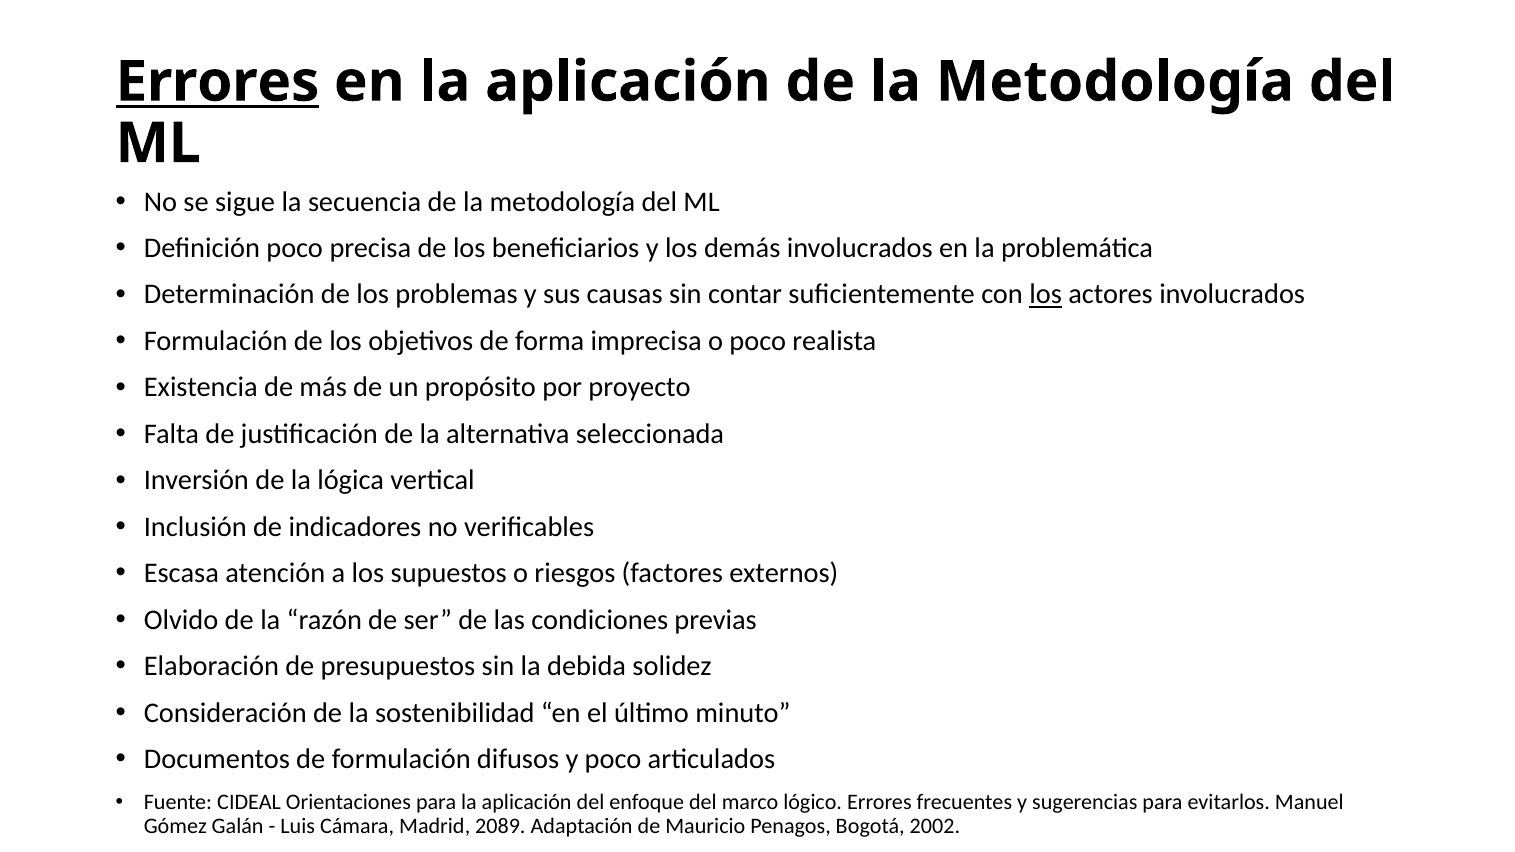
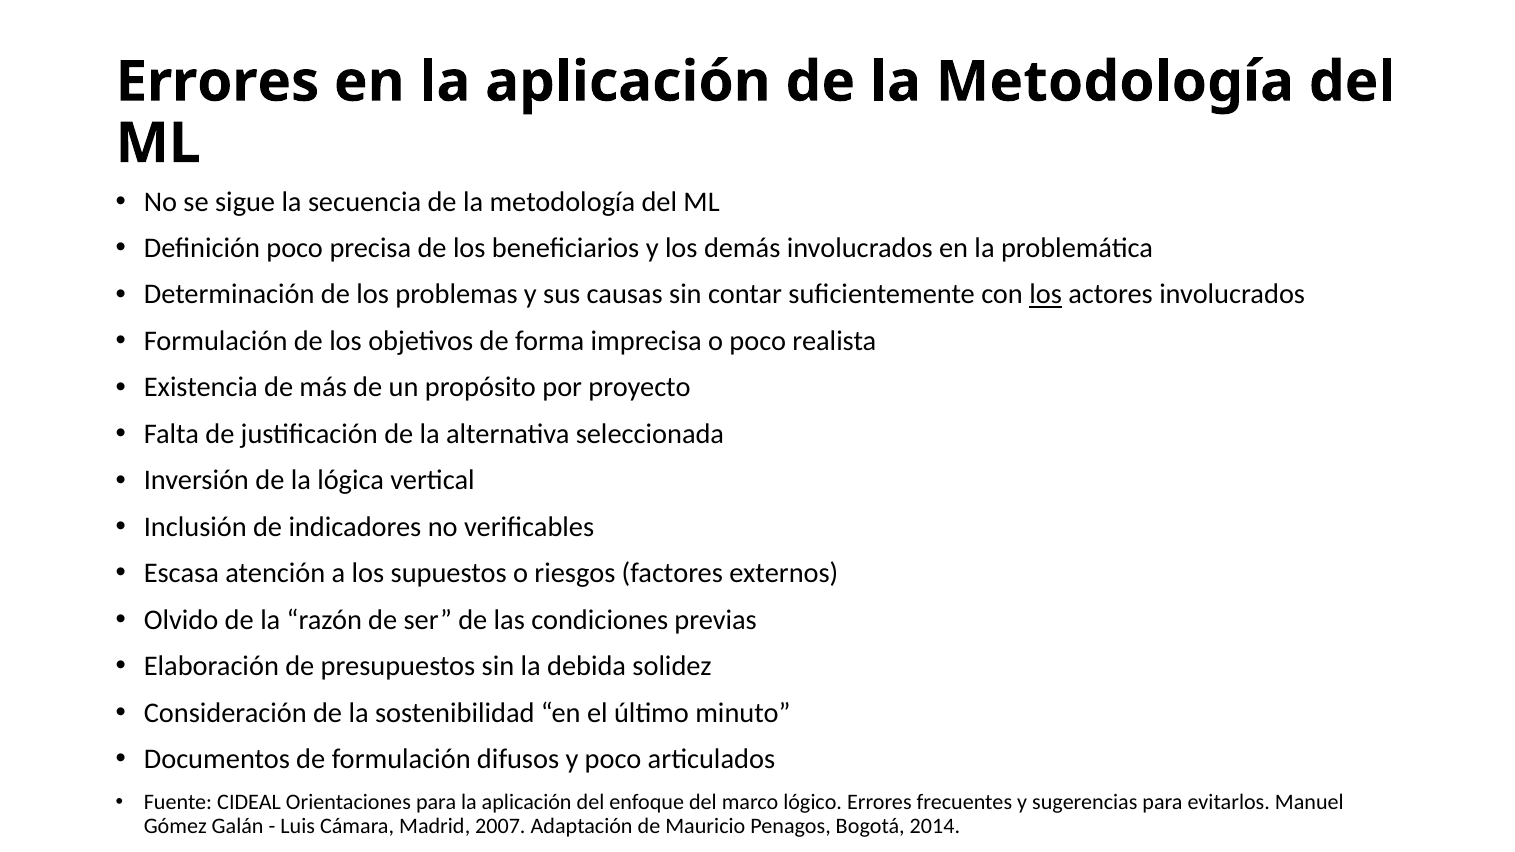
Errores at (217, 82) underline: present -> none
2089: 2089 -> 2007
2002: 2002 -> 2014
